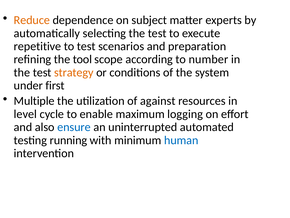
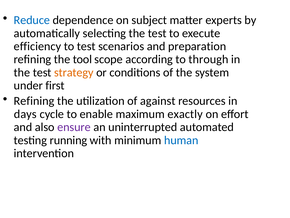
Reduce colour: orange -> blue
repetitive: repetitive -> efficiency
number: number -> through
Multiple at (34, 101): Multiple -> Refining
level: level -> days
logging: logging -> exactly
ensure colour: blue -> purple
